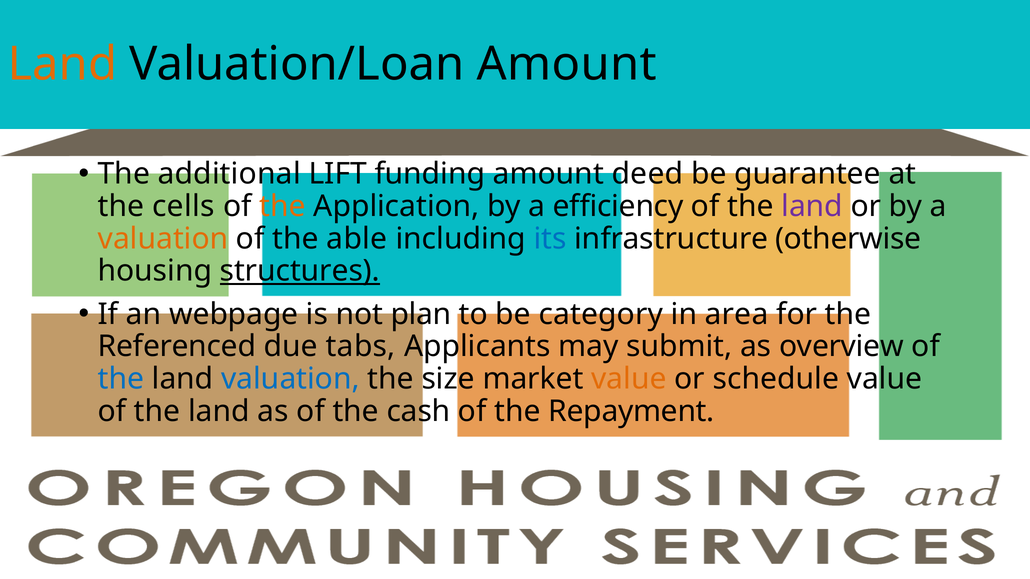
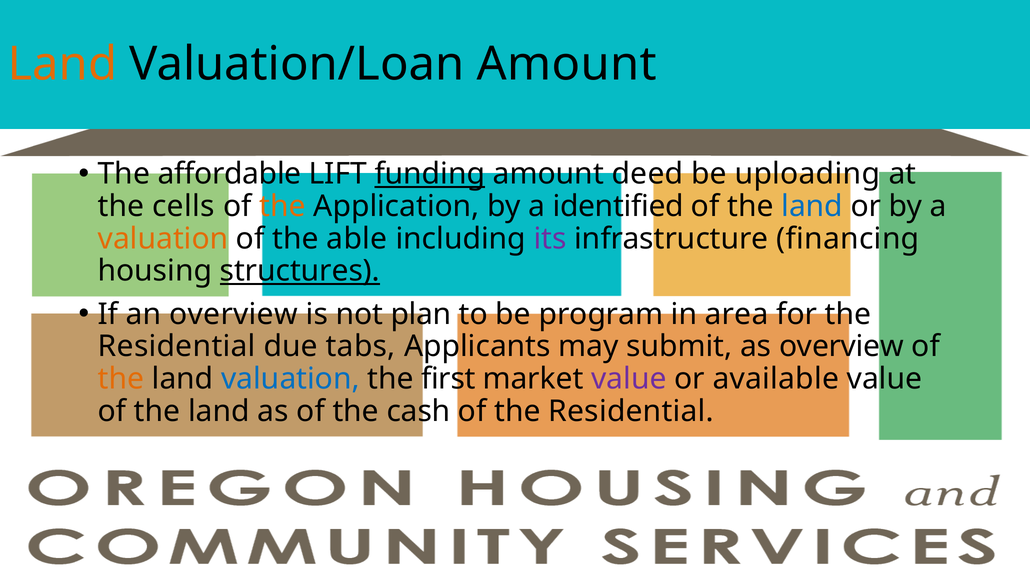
additional: additional -> affordable
funding underline: none -> present
guarantee: guarantee -> uploading
efficiency: efficiency -> identified
land at (812, 206) colour: purple -> blue
its colour: blue -> purple
otherwise: otherwise -> financing
an webpage: webpage -> overview
category: category -> program
Referenced at (177, 347): Referenced -> Residential
the at (121, 379) colour: blue -> orange
size: size -> first
value at (629, 379) colour: orange -> purple
schedule: schedule -> available
of the Repayment: Repayment -> Residential
